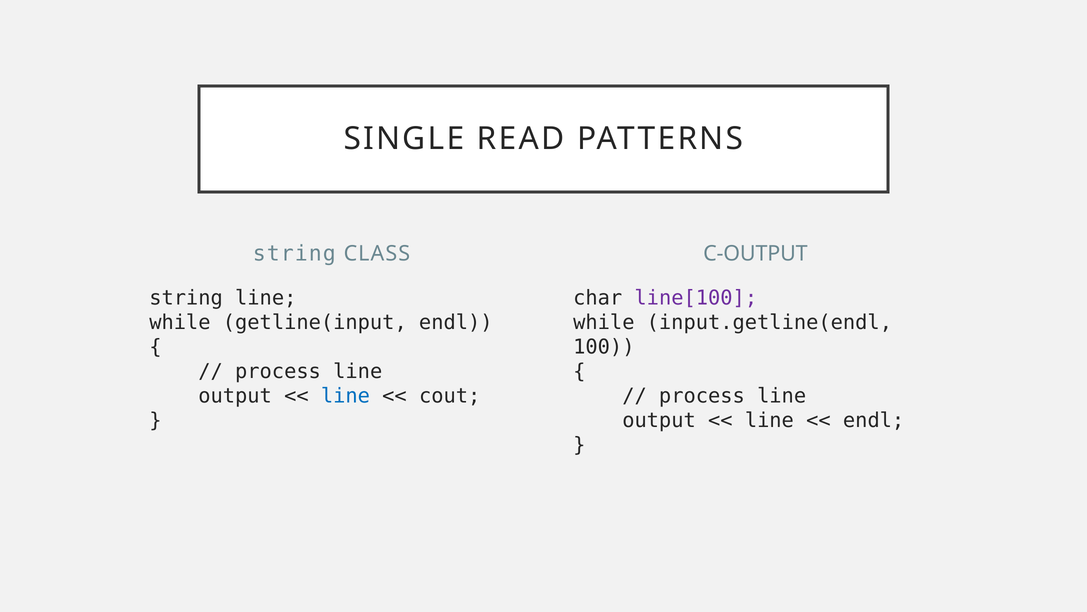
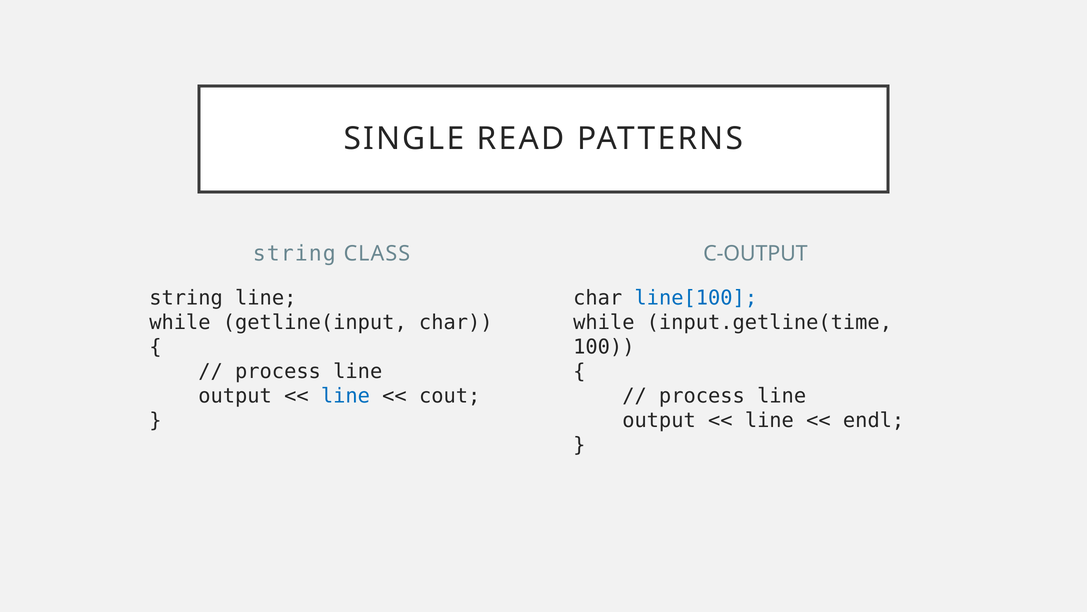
line[100 colour: purple -> blue
getline(input endl: endl -> char
input.getline(endl: input.getline(endl -> input.getline(time
